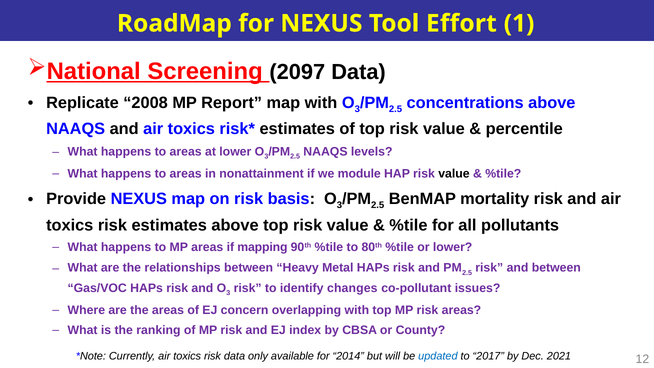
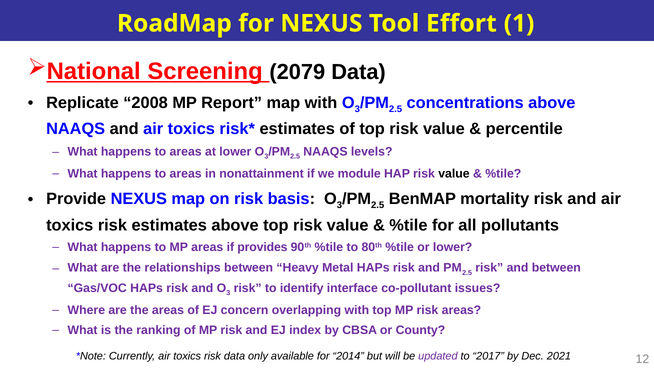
2097: 2097 -> 2079
mapping: mapping -> provides
changes: changes -> interface
updated colour: blue -> purple
